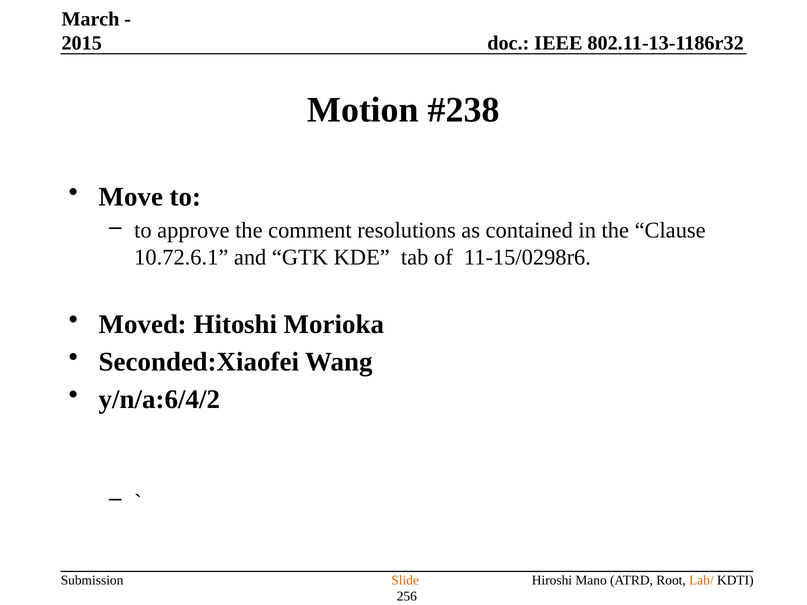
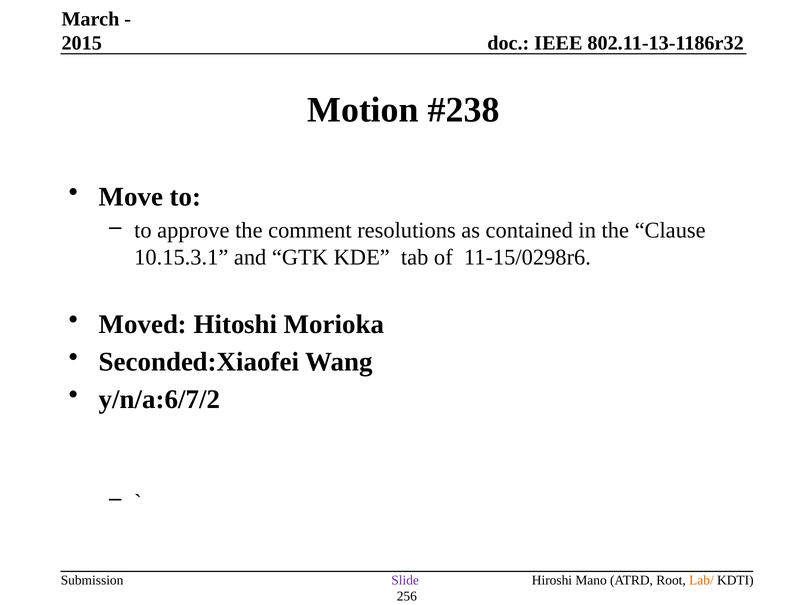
10.72.6.1: 10.72.6.1 -> 10.15.3.1
y/n/a:6/4/2: y/n/a:6/4/2 -> y/n/a:6/7/2
Slide colour: orange -> purple
